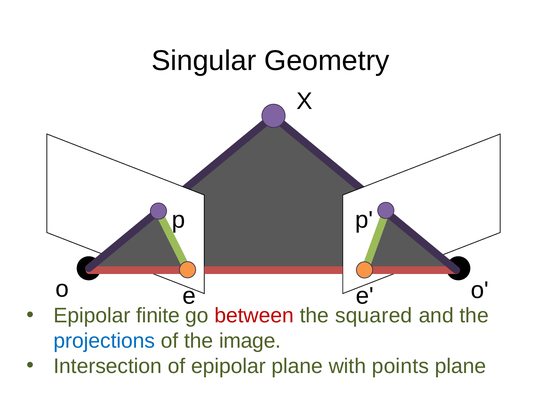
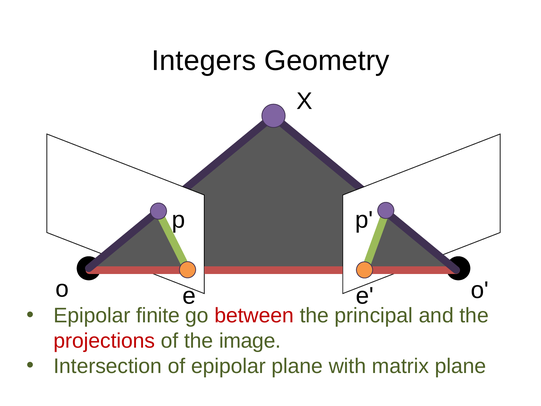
Singular: Singular -> Integers
squared: squared -> principal
projections colour: blue -> red
points: points -> matrix
